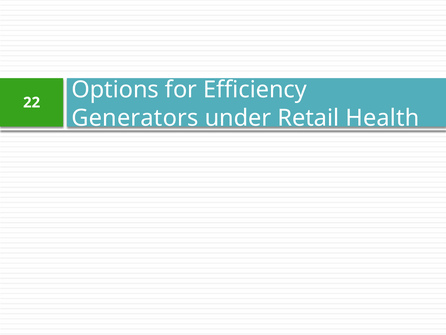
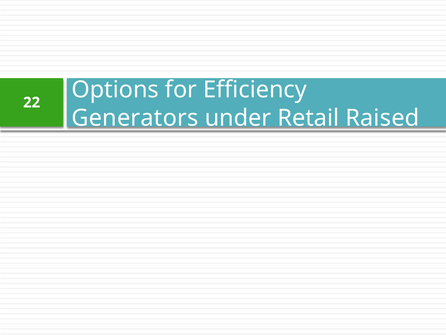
Health: Health -> Raised
